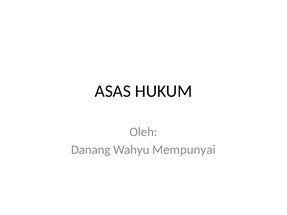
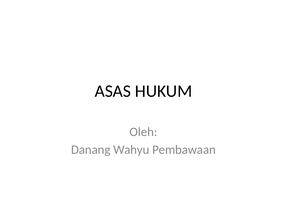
Mempunyai: Mempunyai -> Pembawaan
